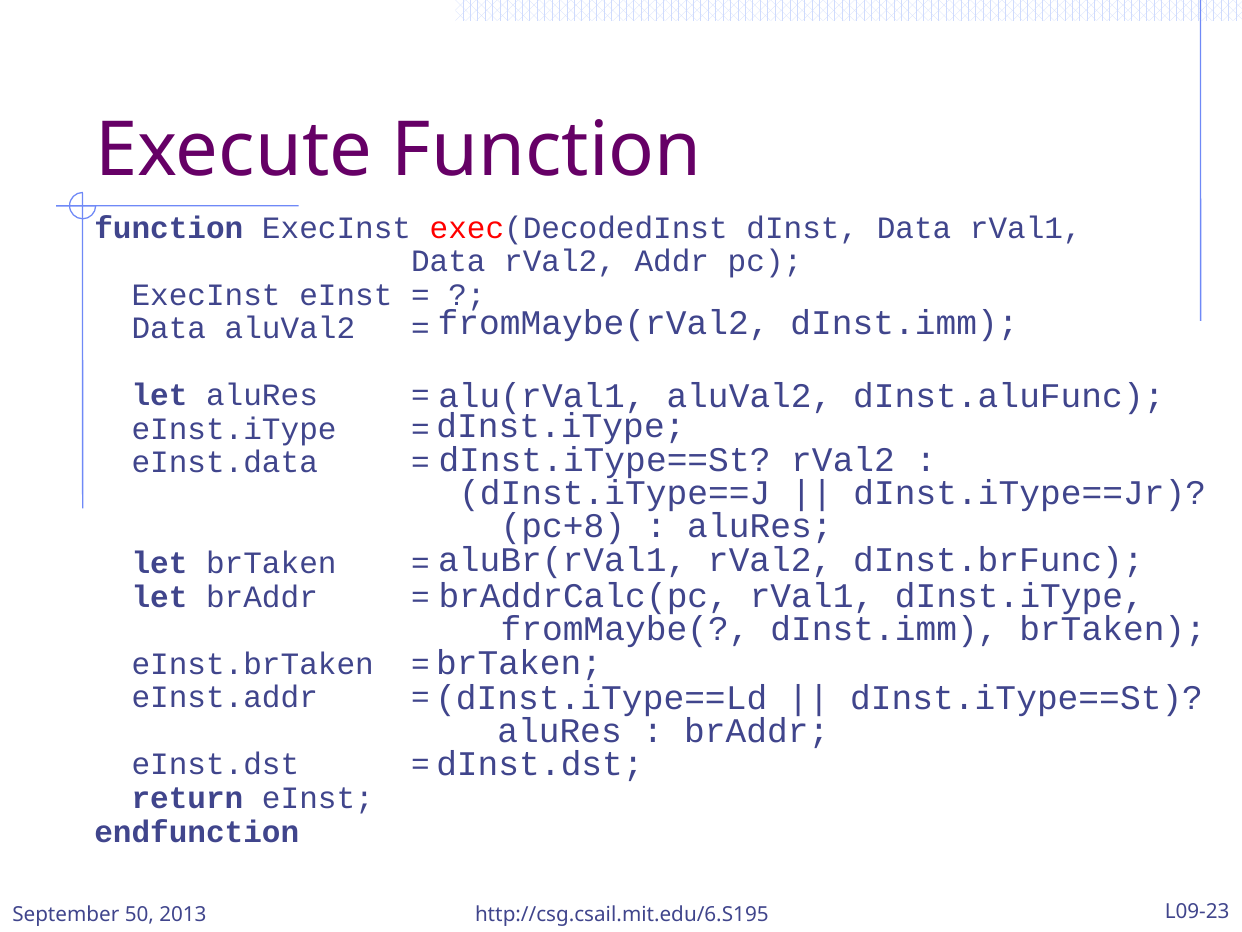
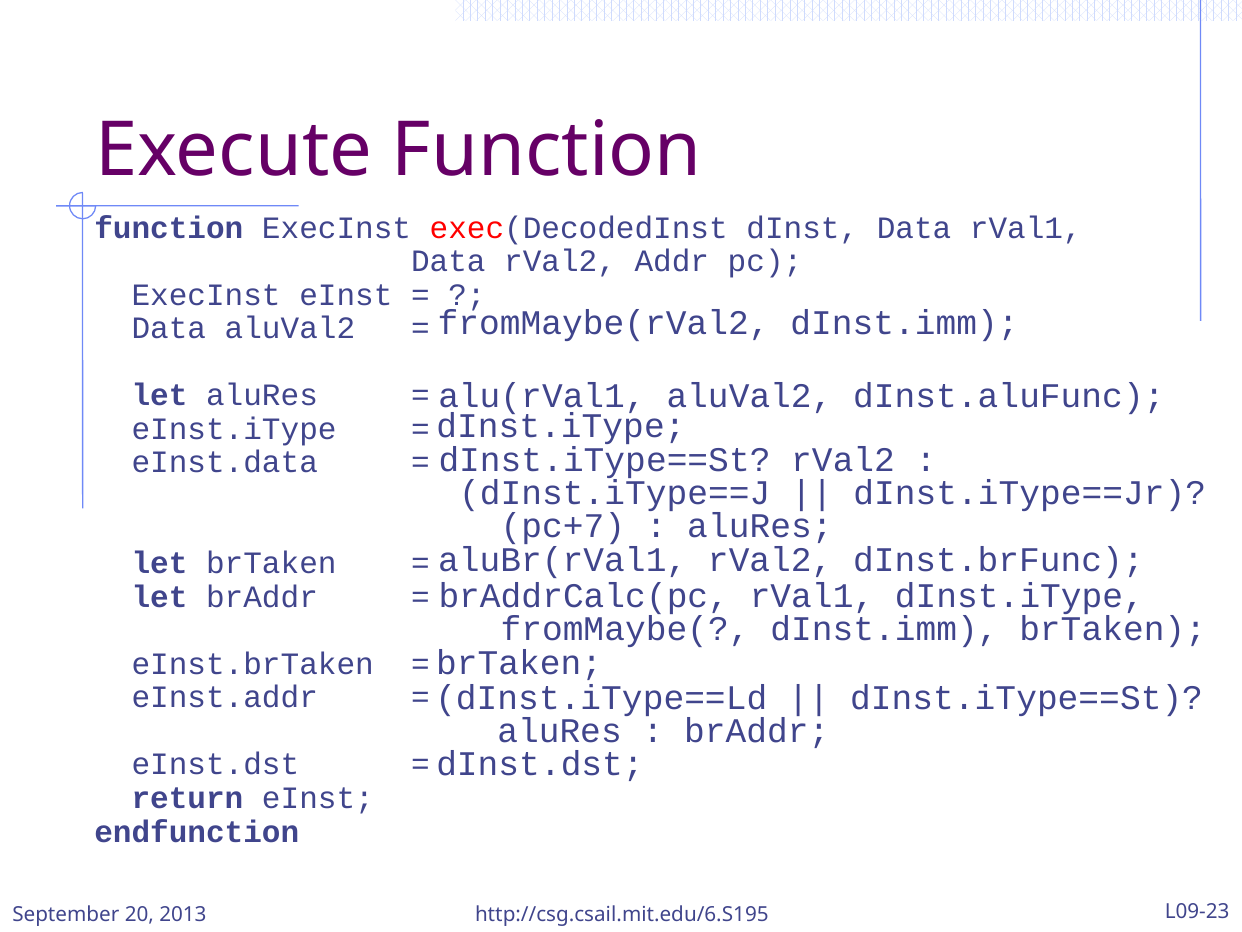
pc+8: pc+8 -> pc+7
50: 50 -> 20
